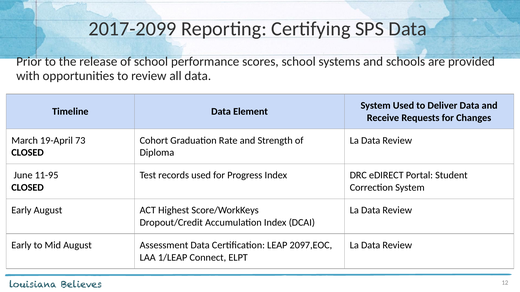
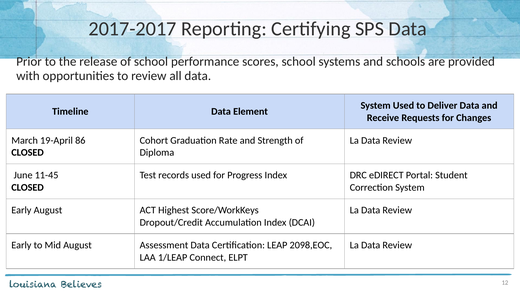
2017-2099: 2017-2099 -> 2017-2017
73: 73 -> 86
11-95: 11-95 -> 11-45
2097,EOC: 2097,EOC -> 2098,EOC
